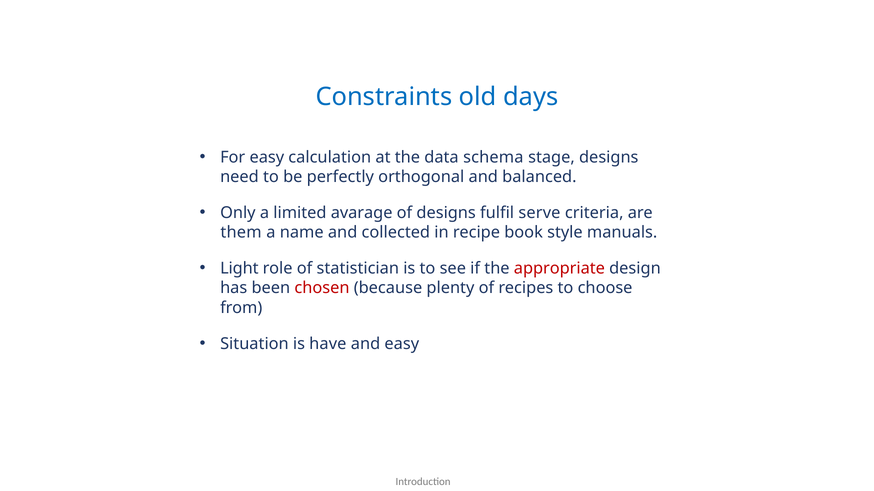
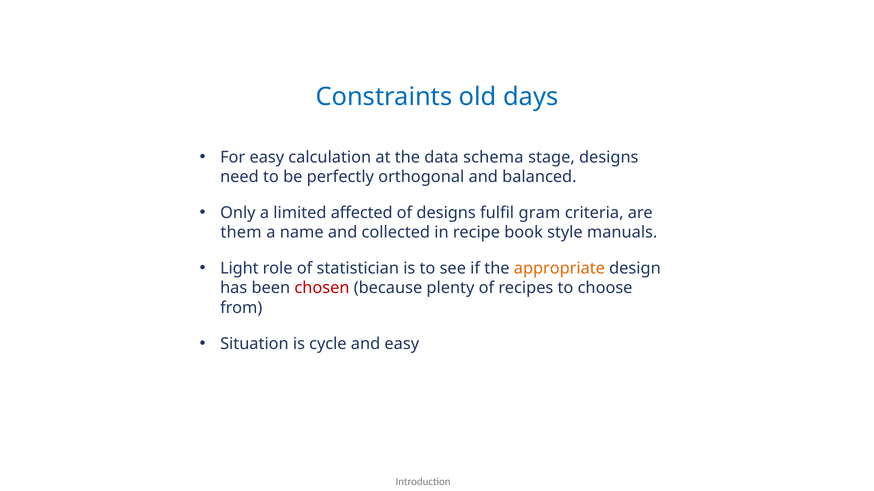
avarage: avarage -> affected
serve: serve -> gram
appropriate colour: red -> orange
have: have -> cycle
